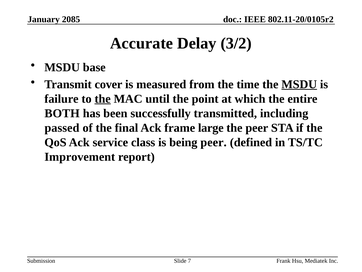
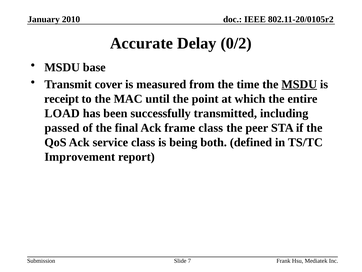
2085: 2085 -> 2010
3/2: 3/2 -> 0/2
failure: failure -> receipt
the at (103, 99) underline: present -> none
BOTH: BOTH -> LOAD
frame large: large -> class
being peer: peer -> both
